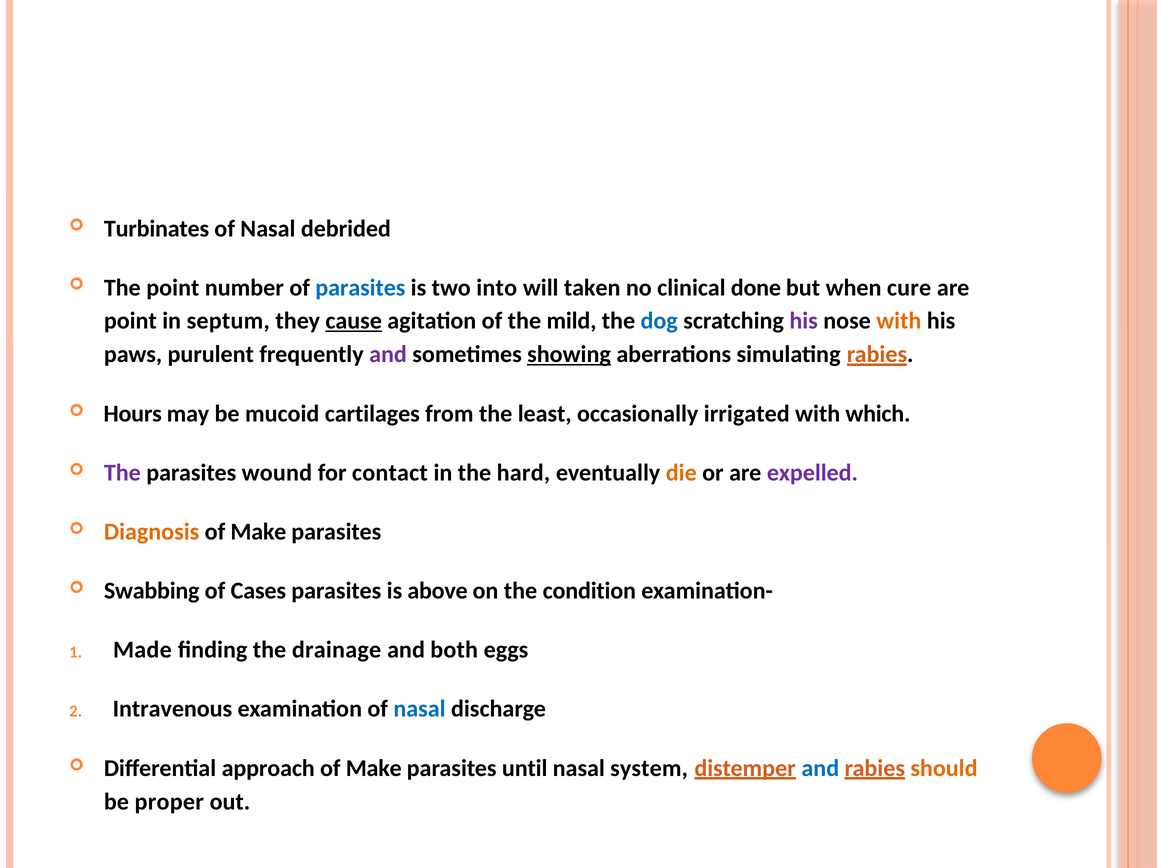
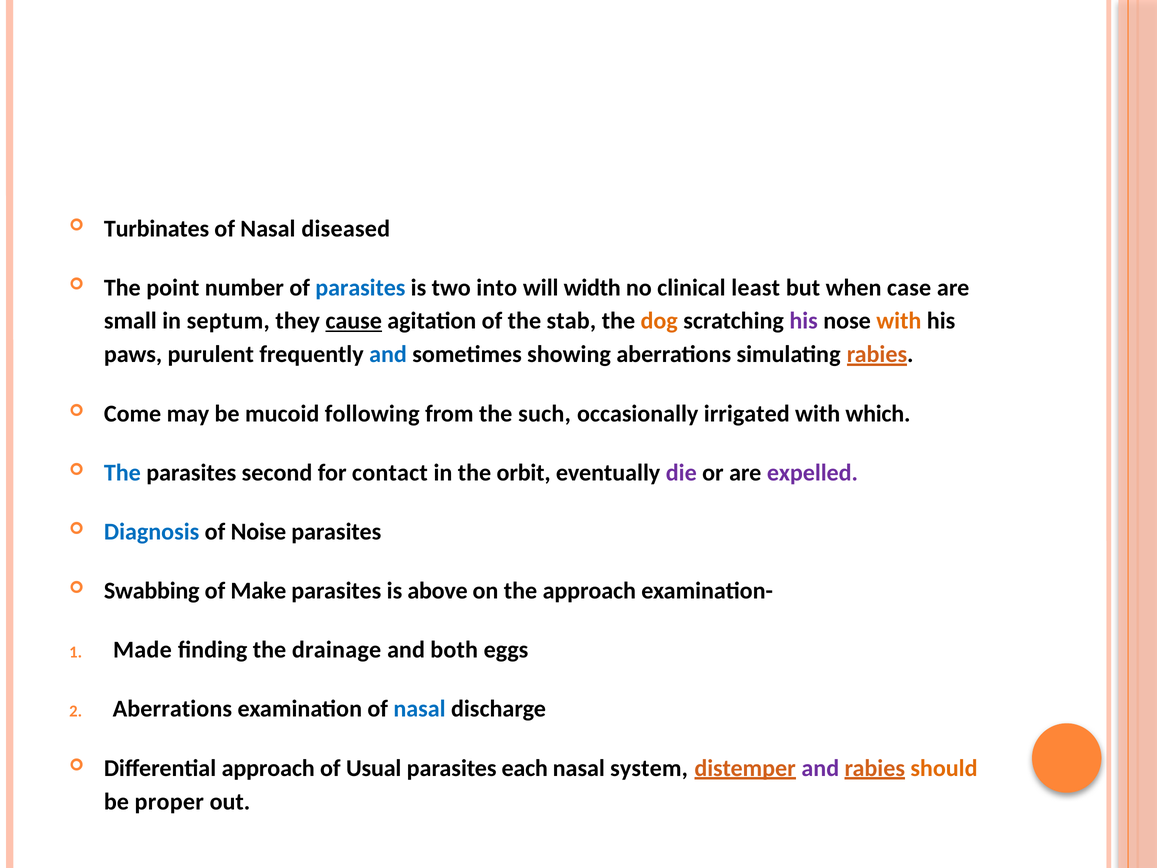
debrided: debrided -> diseased
taken: taken -> width
done: done -> least
cure: cure -> case
point at (130, 321): point -> small
mild: mild -> stab
dog colour: blue -> orange
and at (388, 354) colour: purple -> blue
showing underline: present -> none
Hours: Hours -> Come
cartilages: cartilages -> following
least: least -> such
The at (122, 473) colour: purple -> blue
wound: wound -> second
hard: hard -> orbit
die colour: orange -> purple
Diagnosis colour: orange -> blue
Make at (258, 532): Make -> Noise
Cases: Cases -> Make
the condition: condition -> approach
Intravenous at (172, 709): Intravenous -> Aberrations
Make at (374, 768): Make -> Usual
until: until -> each
and at (820, 768) colour: blue -> purple
